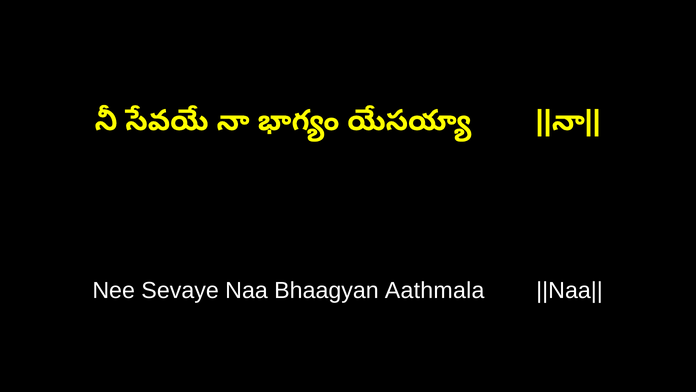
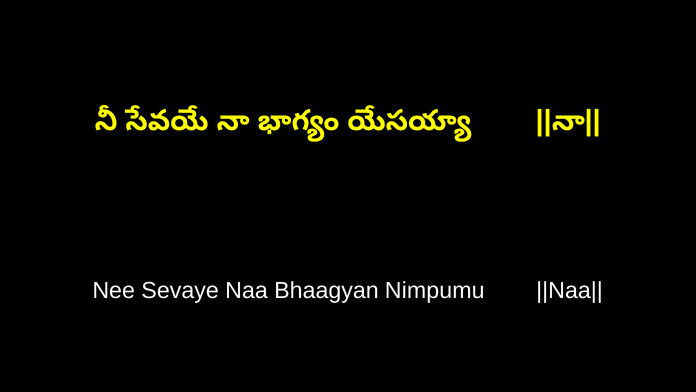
Aathmala: Aathmala -> Nimpumu
